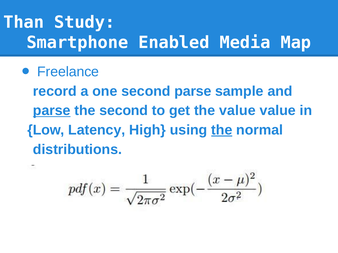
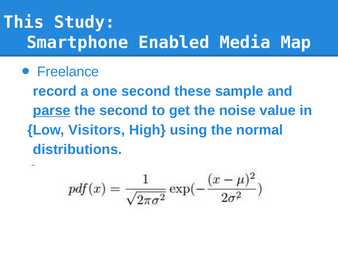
Than: Than -> This
second parse: parse -> these
the value: value -> noise
Latency: Latency -> Visitors
the at (222, 130) underline: present -> none
